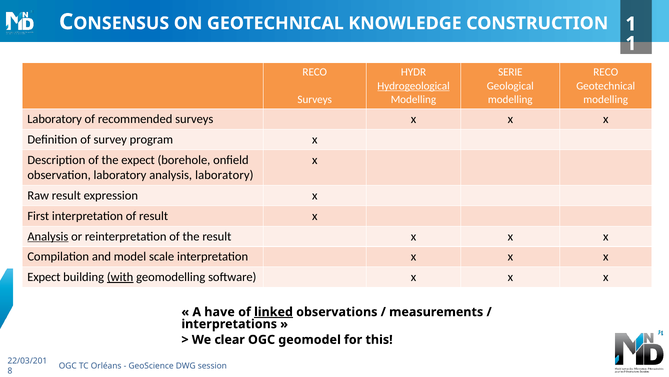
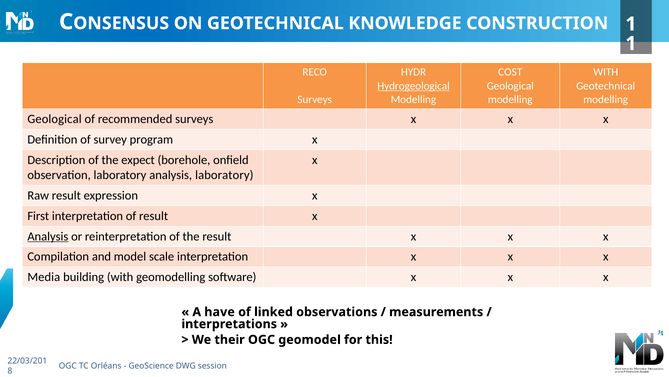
SERIE: SERIE -> COST
RECO at (606, 72): RECO -> WITH
Laboratory at (55, 119): Laboratory -> Geological
Expect at (44, 277): Expect -> Media
with at (120, 277) underline: present -> none
linked underline: present -> none
clear: clear -> their
